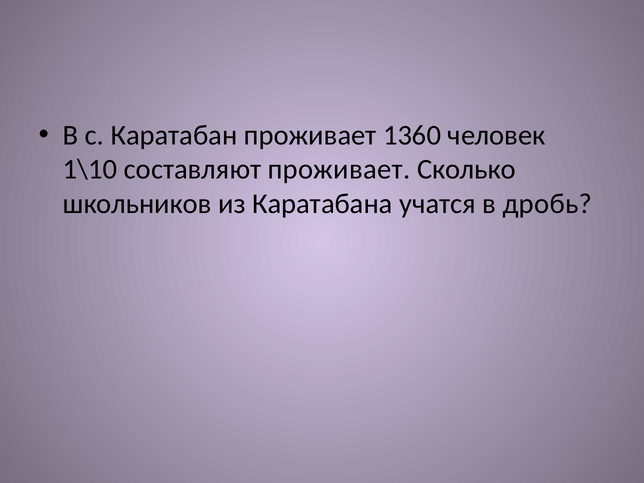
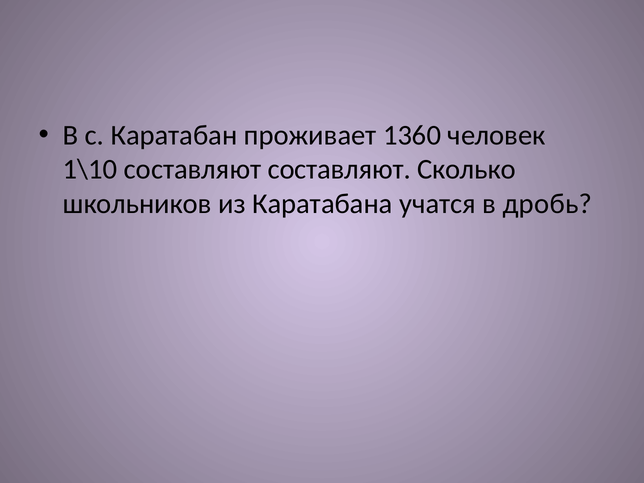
составляют проживает: проживает -> составляют
